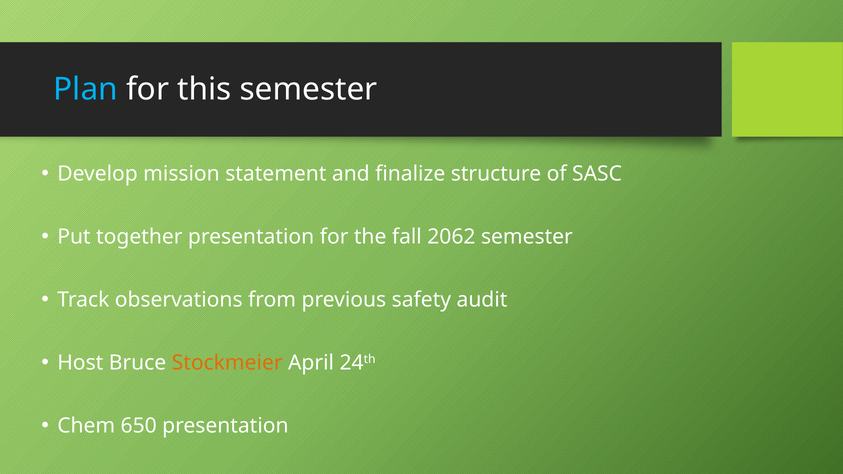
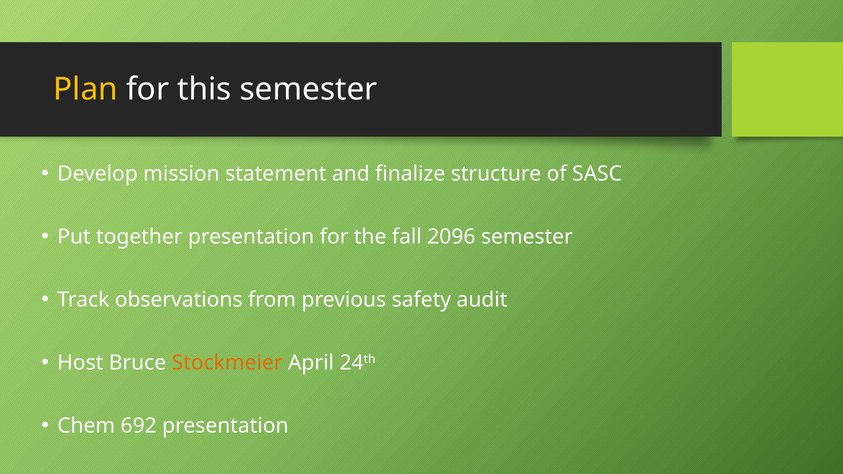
Plan colour: light blue -> yellow
2062: 2062 -> 2096
650: 650 -> 692
